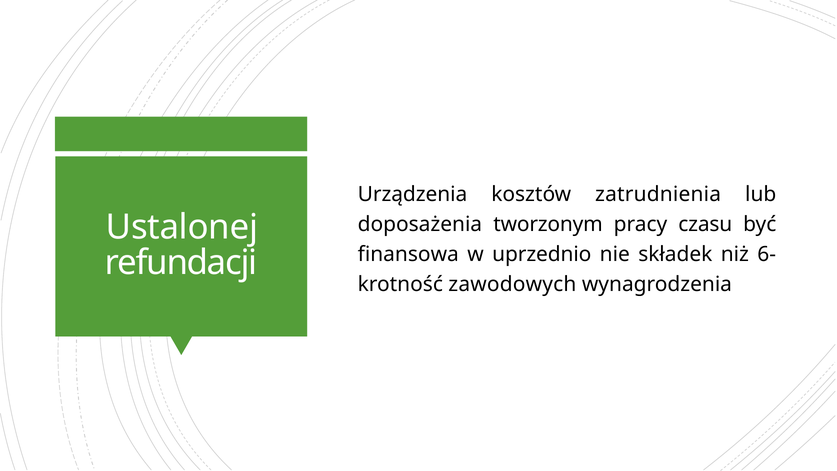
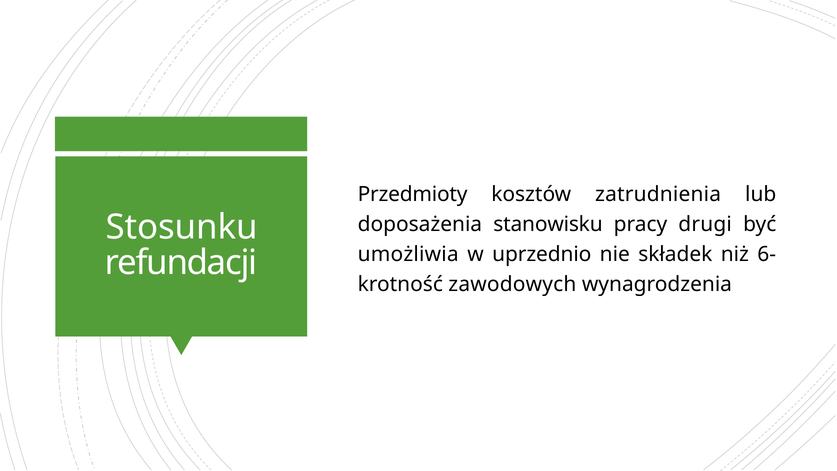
Urządzenia: Urządzenia -> Przedmioty
Ustalonej: Ustalonej -> Stosunku
tworzonym: tworzonym -> stanowisku
czasu: czasu -> drugi
finansowa: finansowa -> umożliwia
